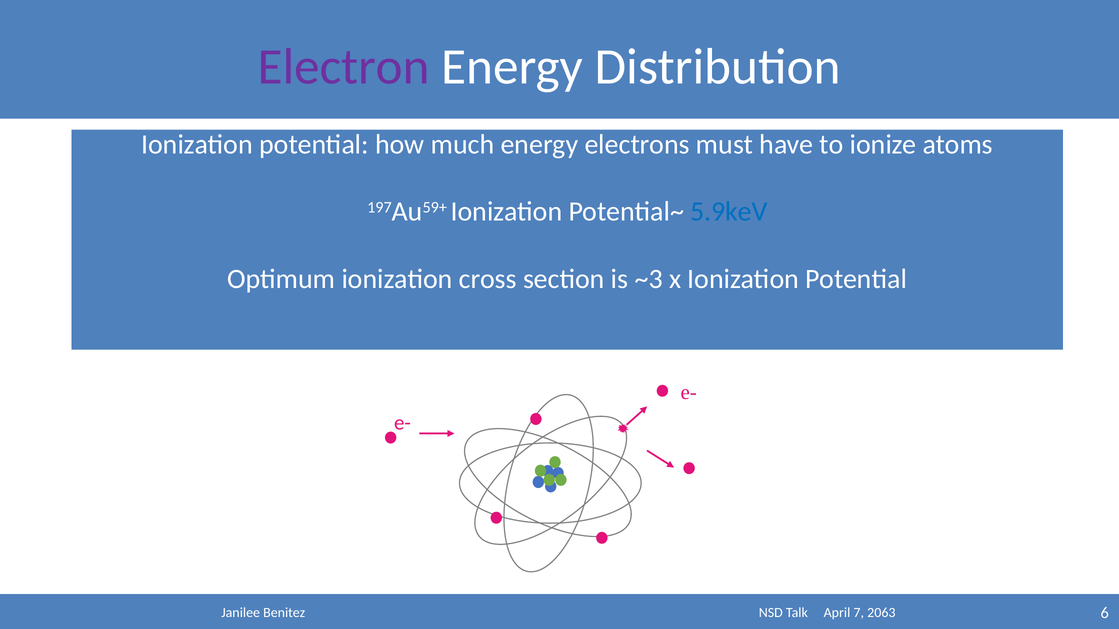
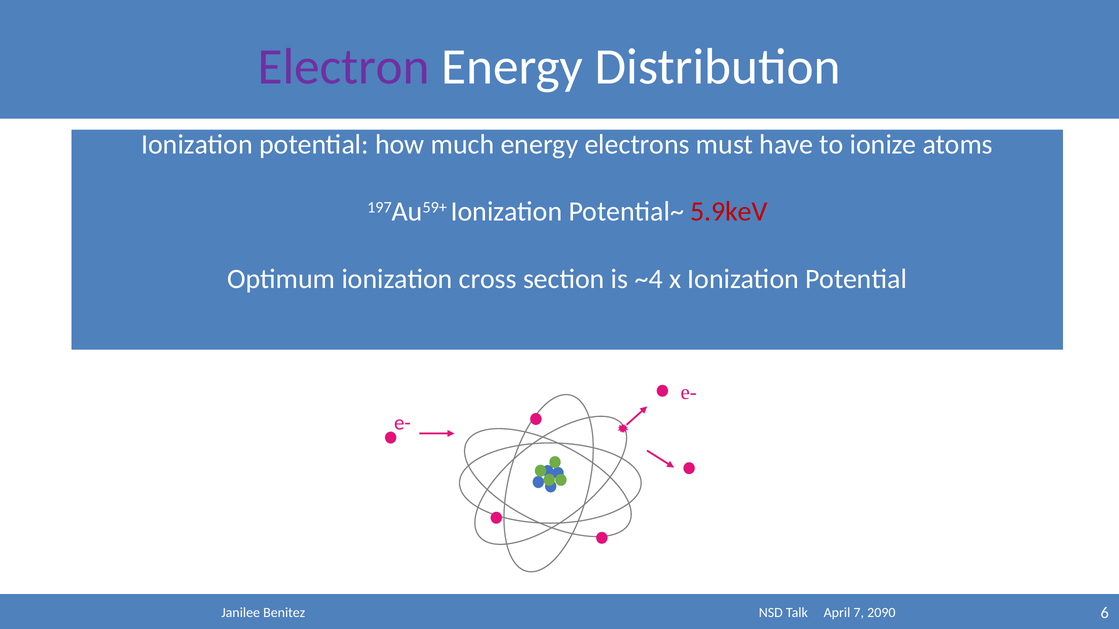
5.9keV colour: blue -> red
~3: ~3 -> ~4
2063: 2063 -> 2090
